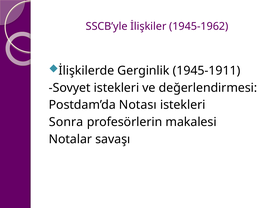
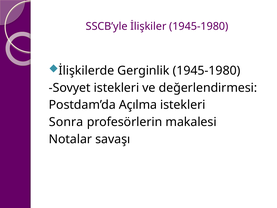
İlişkiler 1945-1962: 1945-1962 -> 1945-1980
Gerginlik 1945-1911: 1945-1911 -> 1945-1980
Notası: Notası -> Açılma
